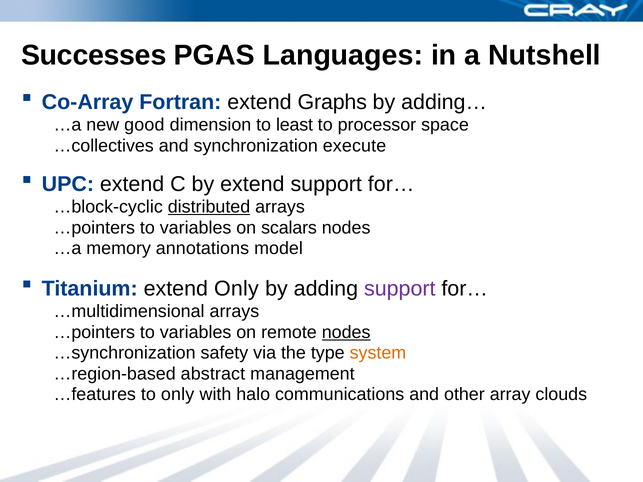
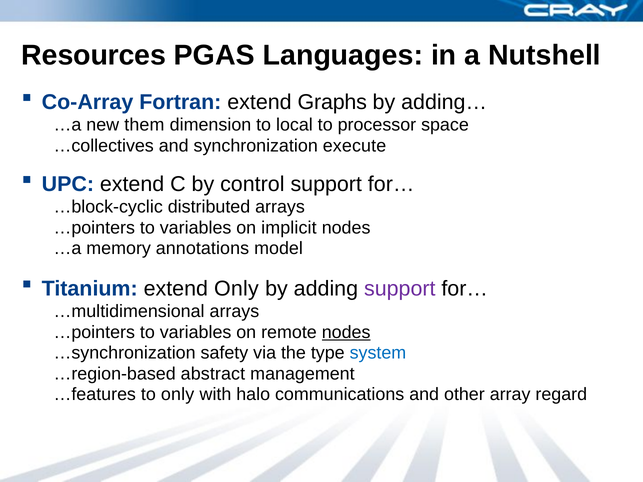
Successes: Successes -> Resources
good: good -> them
least: least -> local
by extend: extend -> control
distributed underline: present -> none
scalars: scalars -> implicit
system colour: orange -> blue
clouds: clouds -> regard
